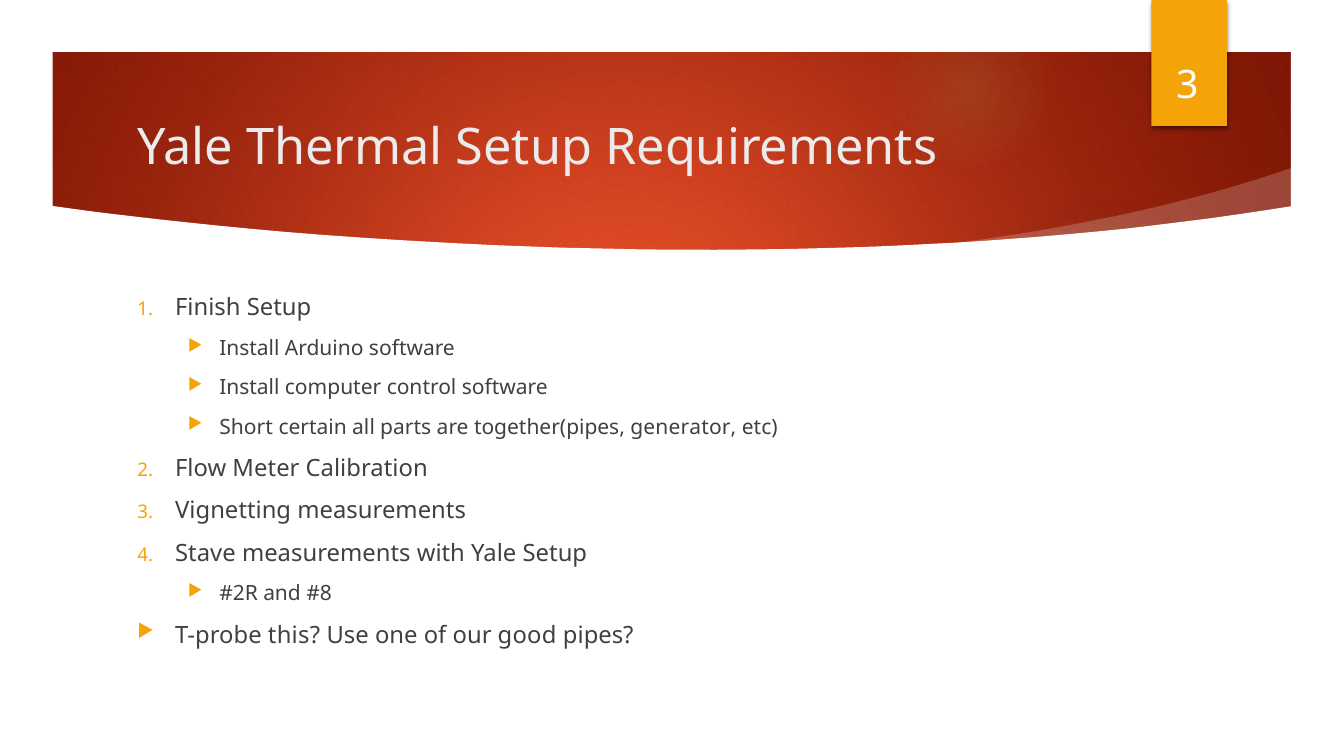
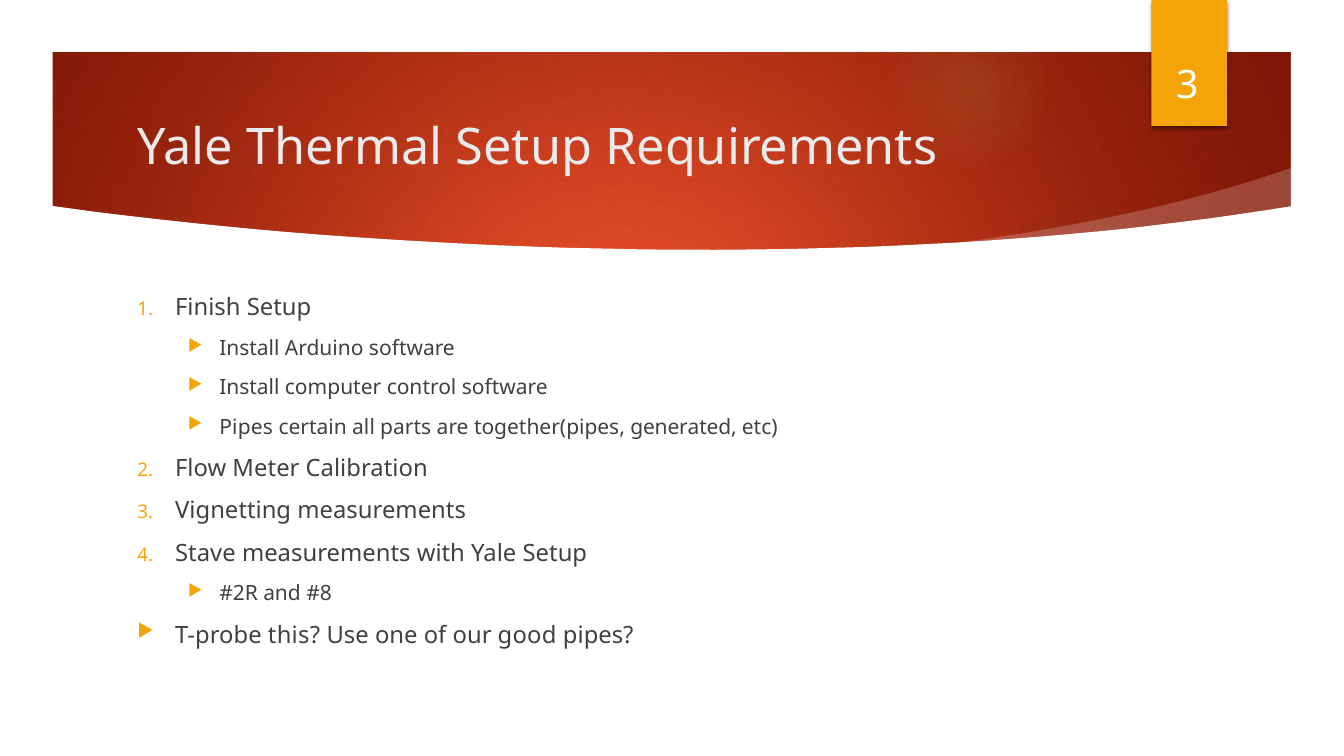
Short at (246, 427): Short -> Pipes
generator: generator -> generated
